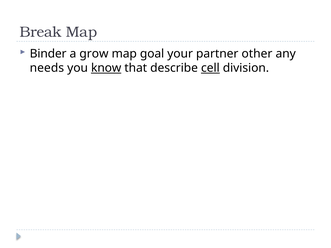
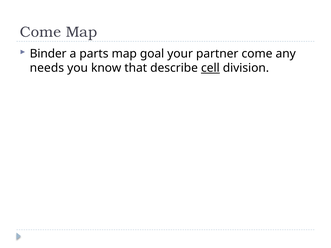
Break at (41, 32): Break -> Come
grow: grow -> parts
partner other: other -> come
know underline: present -> none
